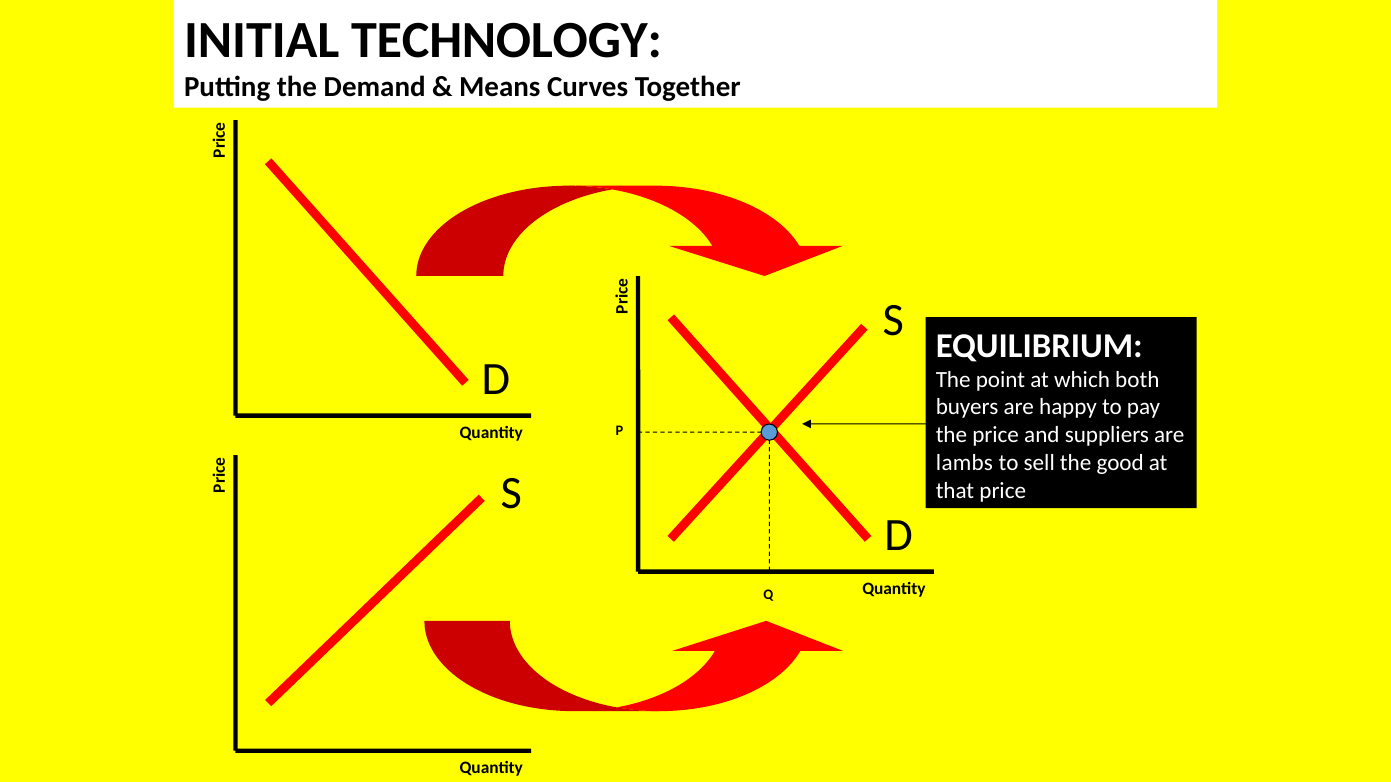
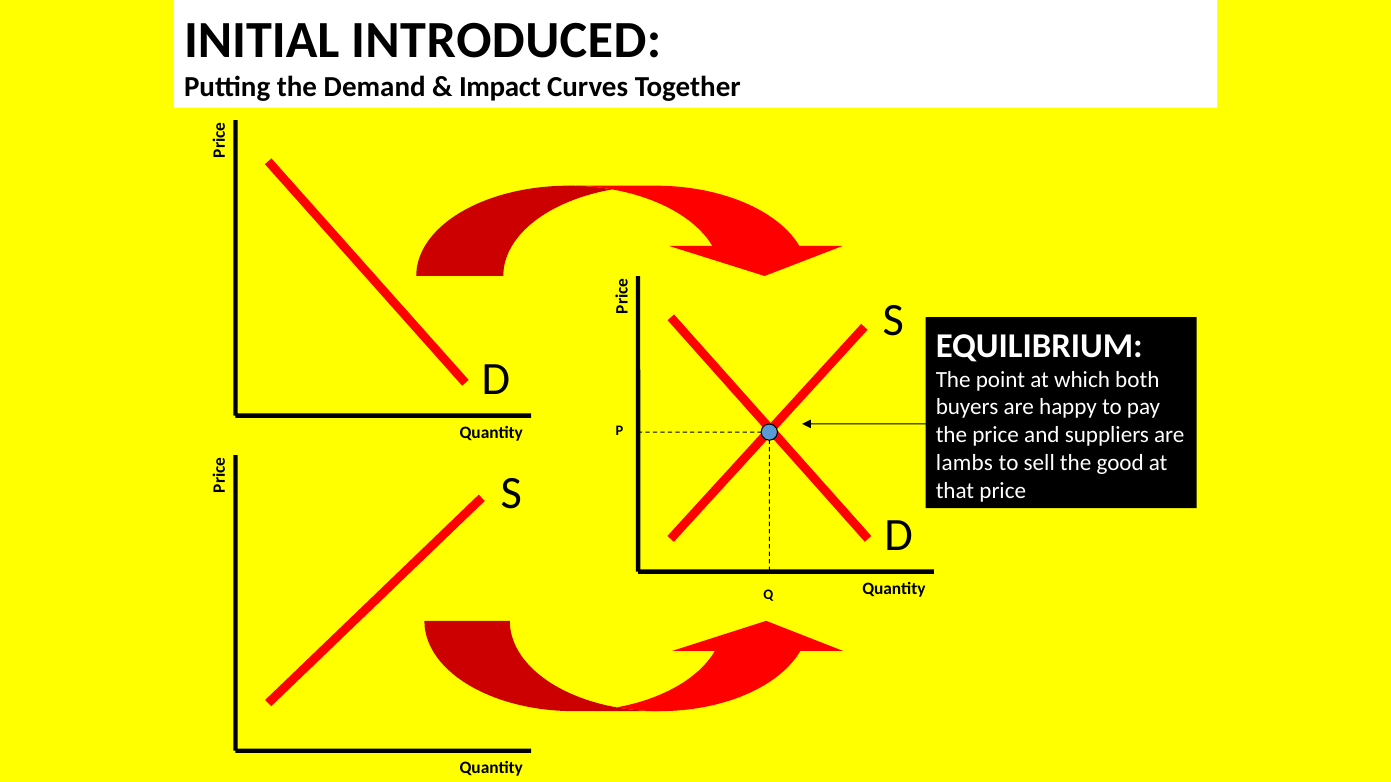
TECHNOLOGY: TECHNOLOGY -> INTRODUCED
Means: Means -> Impact
